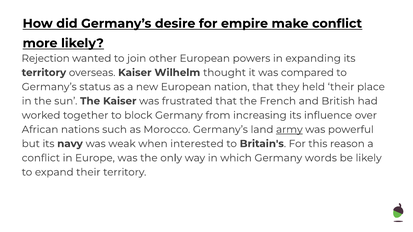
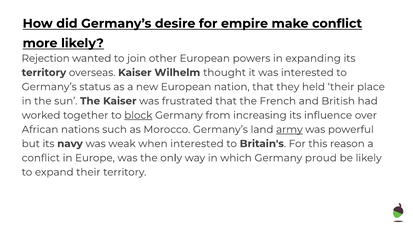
was compared: compared -> interested
block underline: none -> present
words: words -> proud
